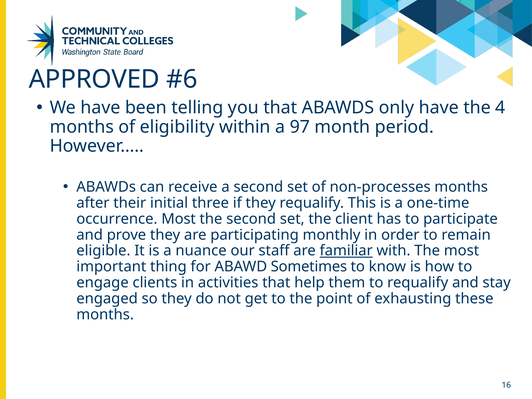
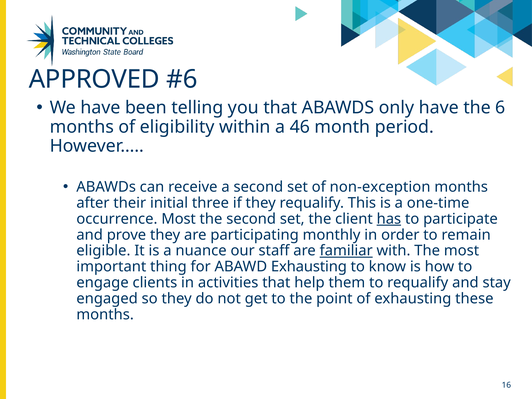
4: 4 -> 6
97: 97 -> 46
non-processes: non-processes -> non-exception
has underline: none -> present
ABAWD Sometimes: Sometimes -> Exhausting
